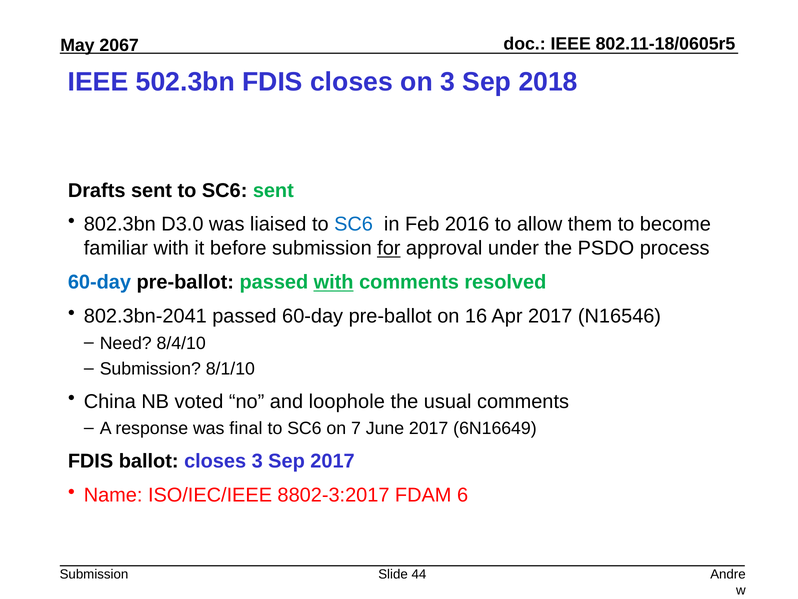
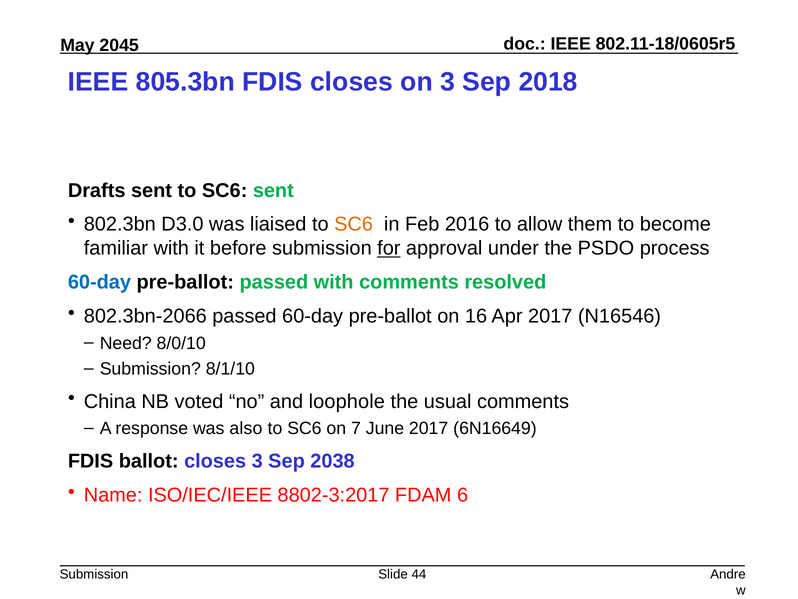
2067: 2067 -> 2045
502.3bn: 502.3bn -> 805.3bn
SC6 at (354, 224) colour: blue -> orange
with at (334, 282) underline: present -> none
802.3bn-2041: 802.3bn-2041 -> 802.3bn-2066
8/4/10: 8/4/10 -> 8/0/10
final: final -> also
Sep 2017: 2017 -> 2038
